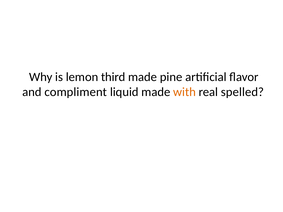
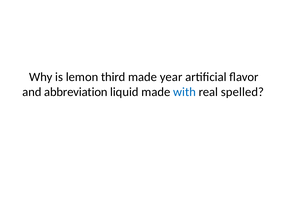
pine: pine -> year
compliment: compliment -> abbreviation
with colour: orange -> blue
